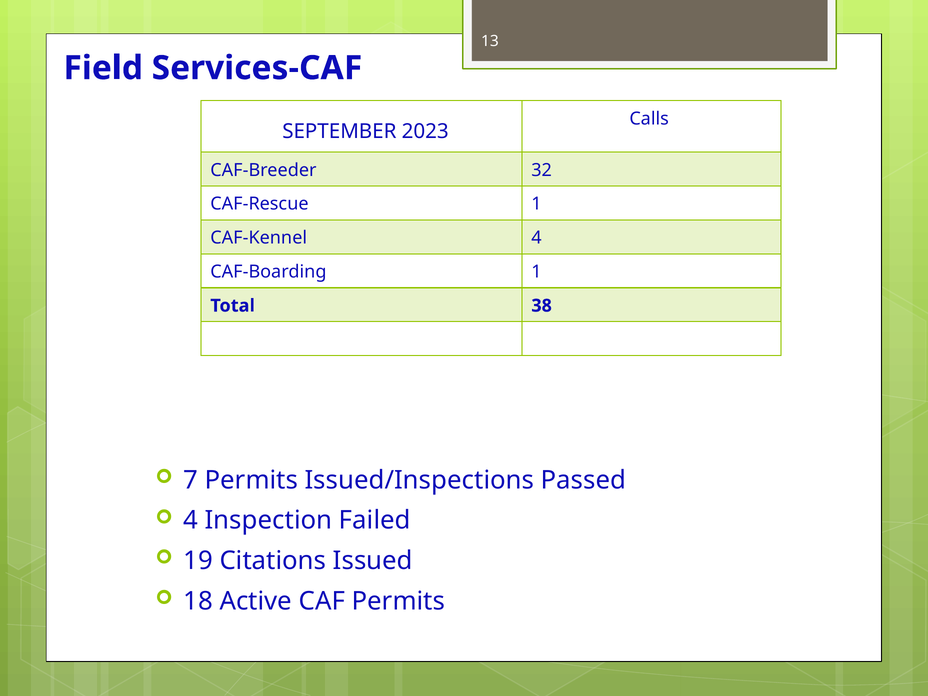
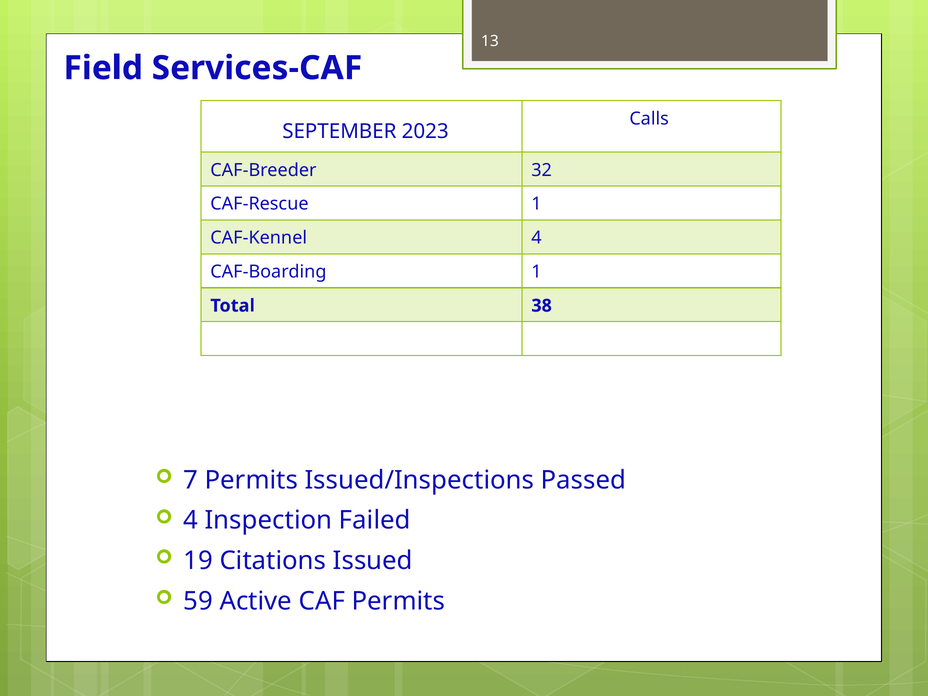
18: 18 -> 59
